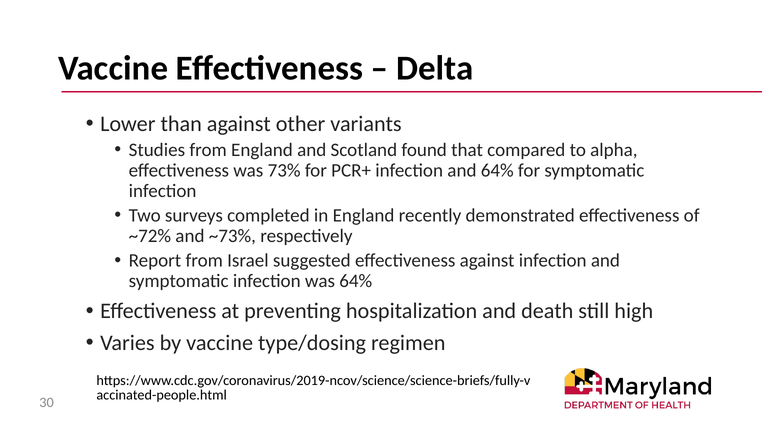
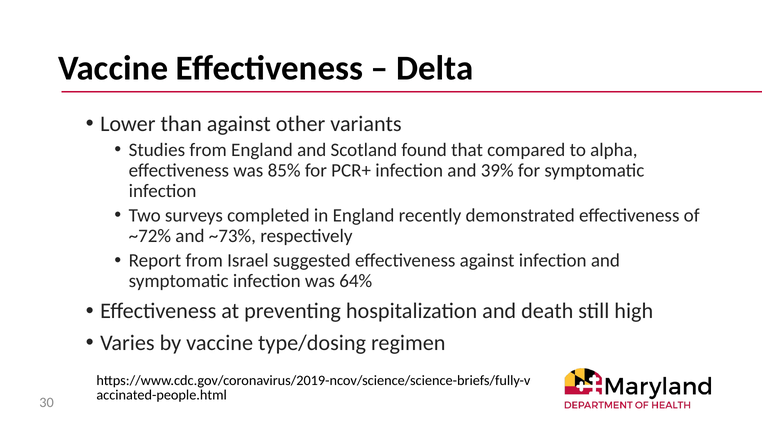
73%: 73% -> 85%
and 64%: 64% -> 39%
